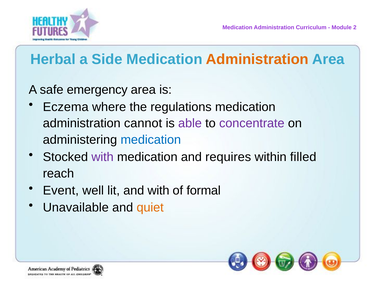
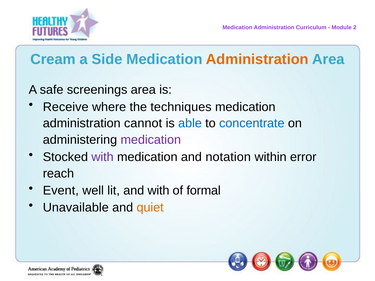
Herbal: Herbal -> Cream
emergency: emergency -> screenings
Eczema: Eczema -> Receive
regulations: regulations -> techniques
able colour: purple -> blue
concentrate colour: purple -> blue
medication at (151, 140) colour: blue -> purple
requires: requires -> notation
filled: filled -> error
